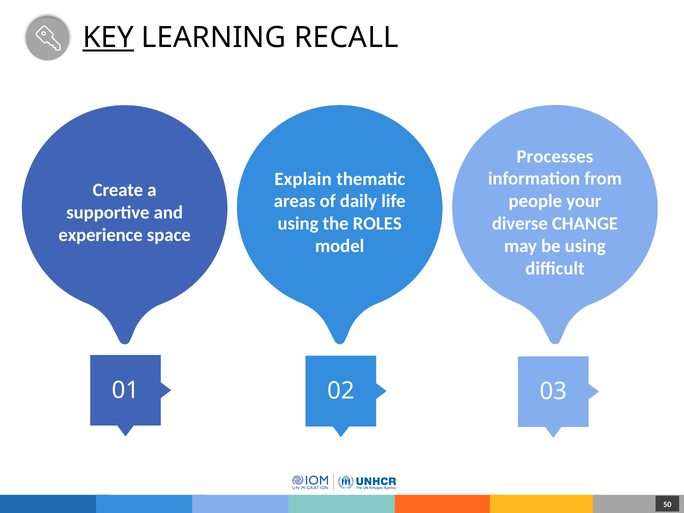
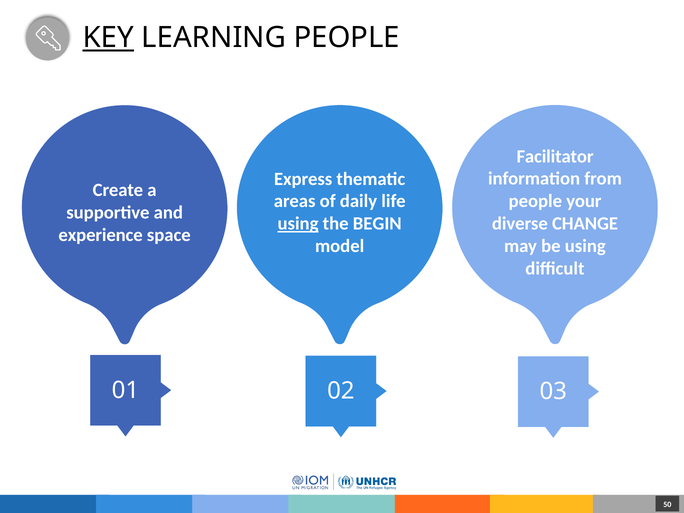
LEARNING RECALL: RECALL -> PEOPLE
Processes: Processes -> Facilitator
Explain: Explain -> Express
using at (298, 224) underline: none -> present
ROLES: ROLES -> BEGIN
